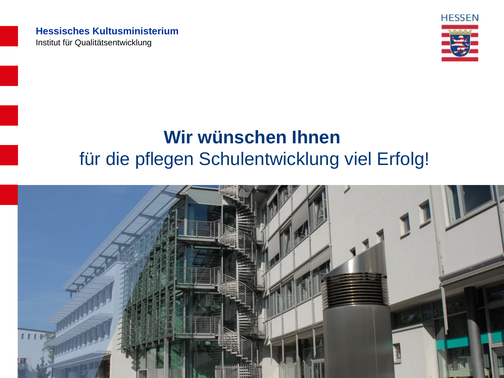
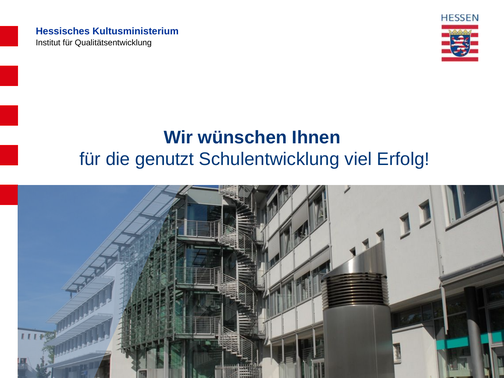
pflegen: pflegen -> genutzt
